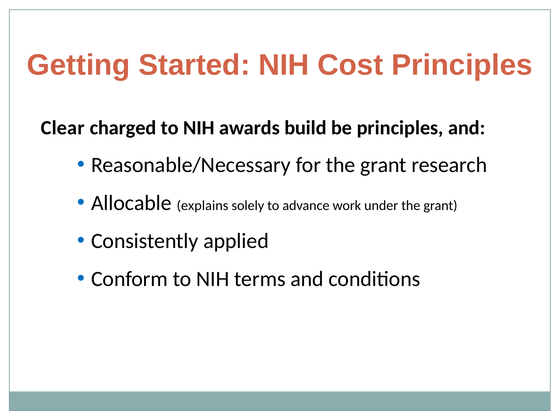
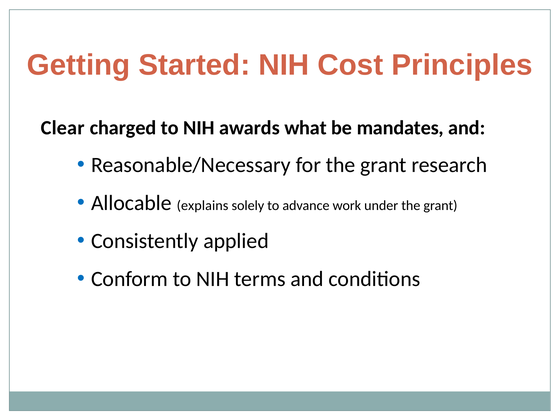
build: build -> what
be principles: principles -> mandates
